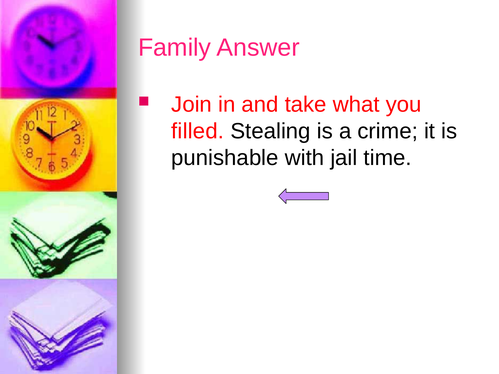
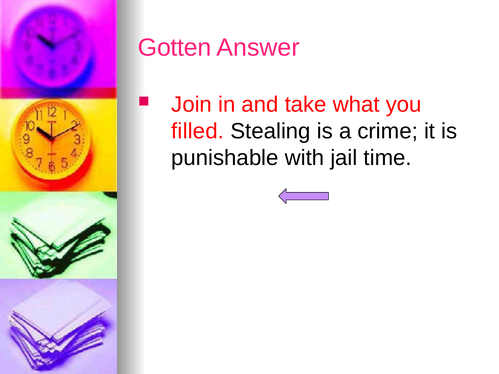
Family: Family -> Gotten
